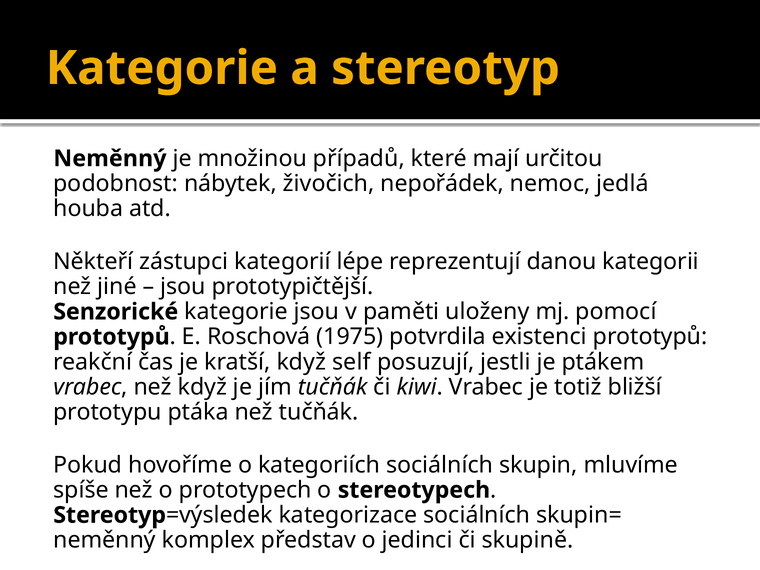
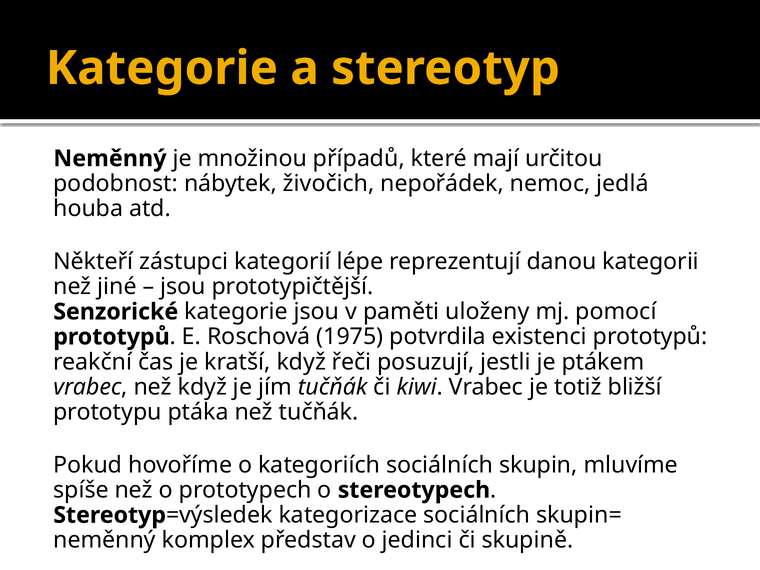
self: self -> řeči
